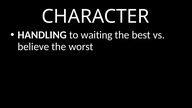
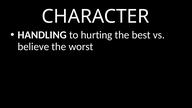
waiting: waiting -> hurting
